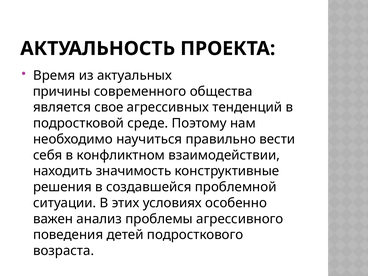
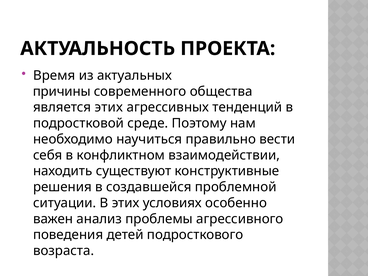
является свое: свое -> этих
значимость: значимость -> существуют
